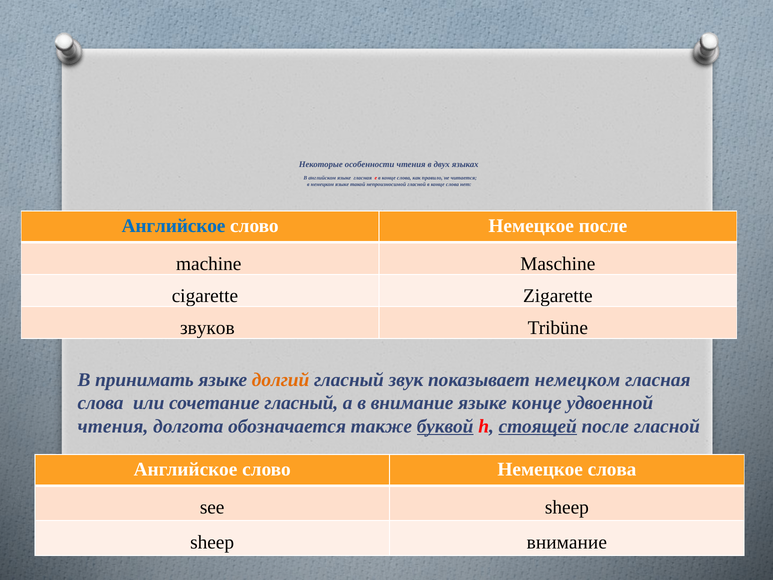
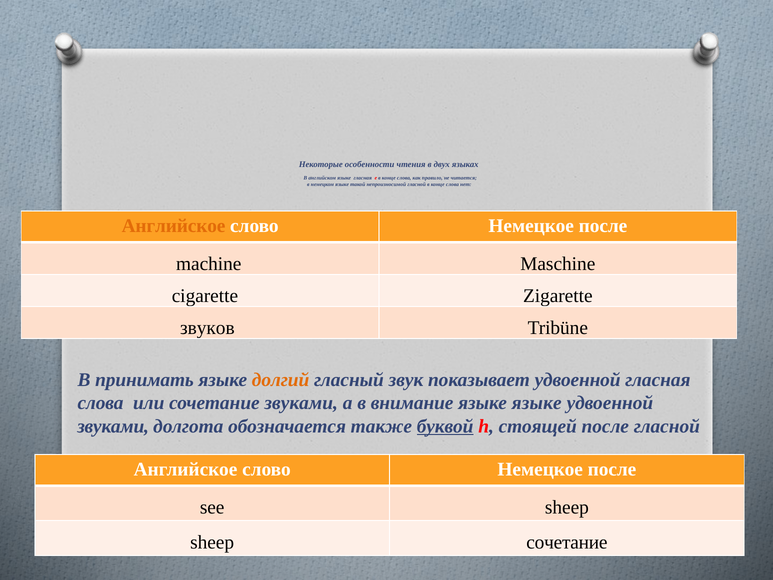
Английское at (174, 226) colour: blue -> orange
показывает немецком: немецком -> удвоенной
сочетание гласный: гласный -> звуками
языке конце: конце -> языке
чтения at (113, 426): чтения -> звуками
стоящей underline: present -> none
слова at (612, 469): слова -> после
sheep внимание: внимание -> сочетание
